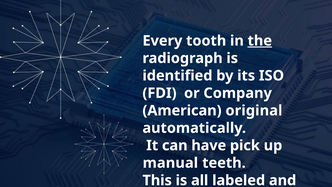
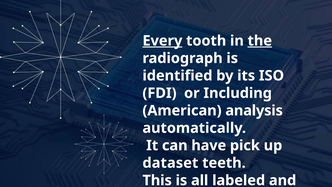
Every underline: none -> present
Company: Company -> Including
original: original -> analysis
manual: manual -> dataset
